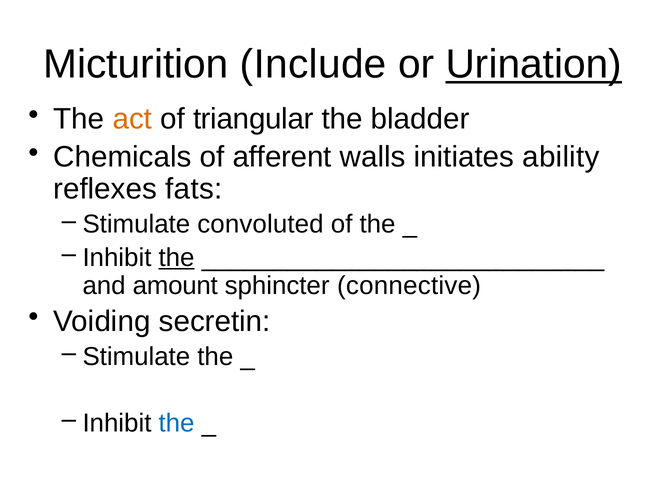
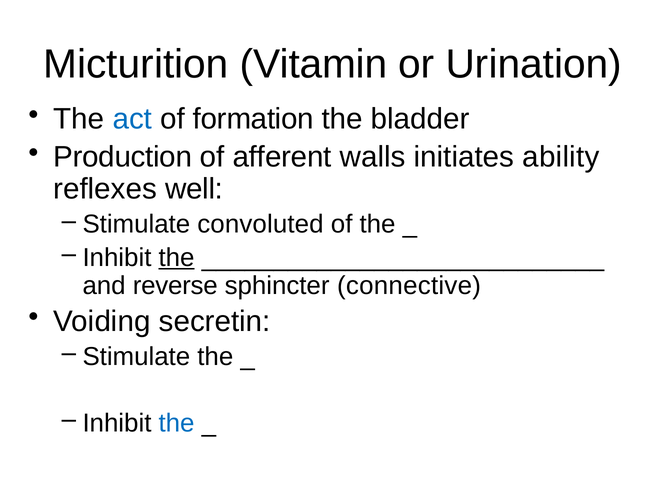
Include: Include -> Vitamin
Urination underline: present -> none
act colour: orange -> blue
triangular: triangular -> formation
Chemicals: Chemicals -> Production
fats: fats -> well
amount: amount -> reverse
